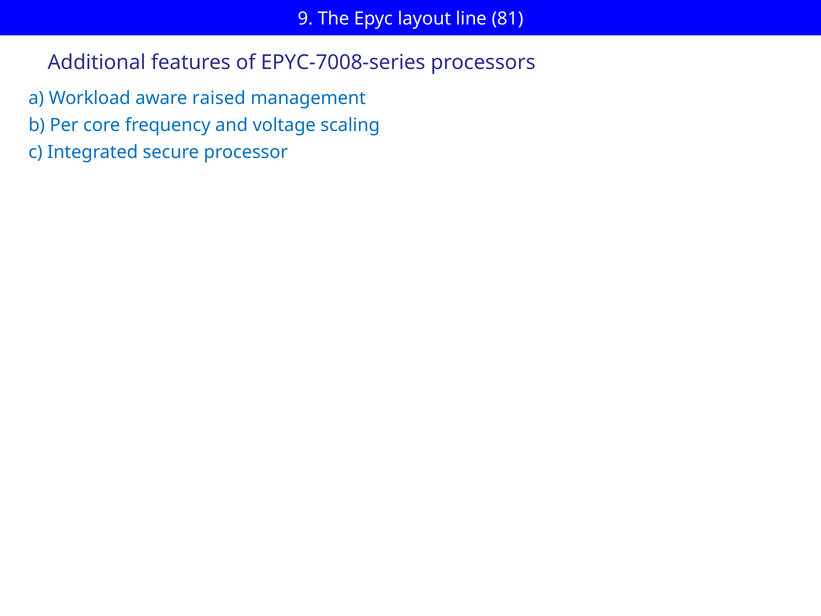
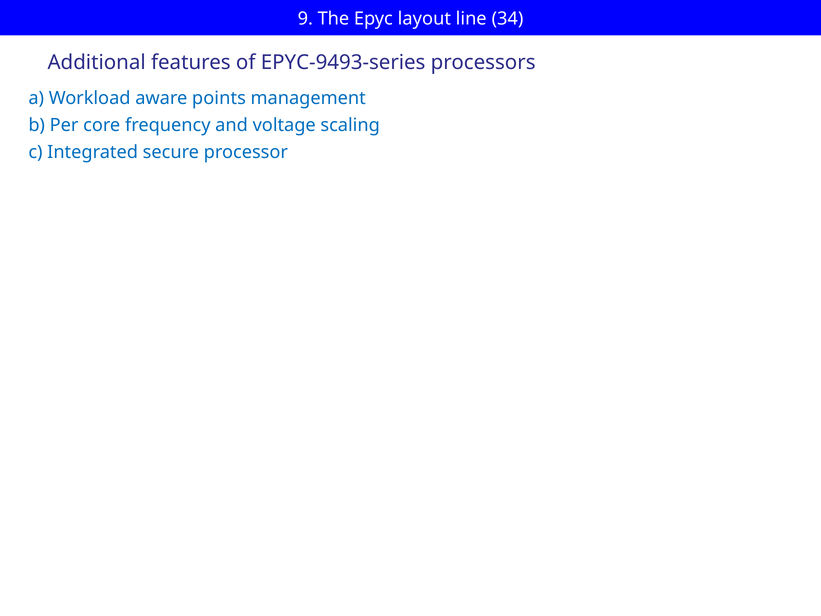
81: 81 -> 34
EPYC-7008-series: EPYC-7008-series -> EPYC-9493-series
raised: raised -> points
